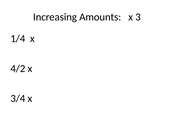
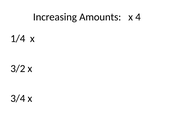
3: 3 -> 4
4/2: 4/2 -> 3/2
